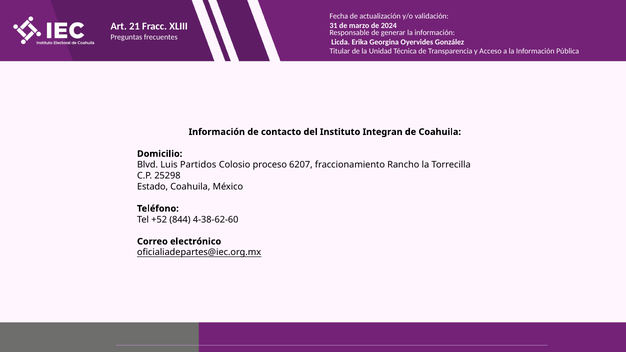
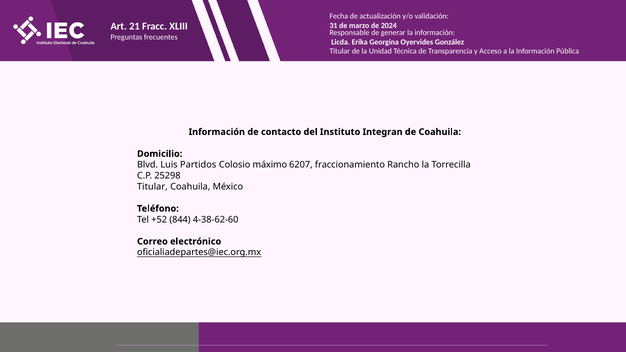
proceso: proceso -> máximo
Estado at (153, 187): Estado -> Titular
